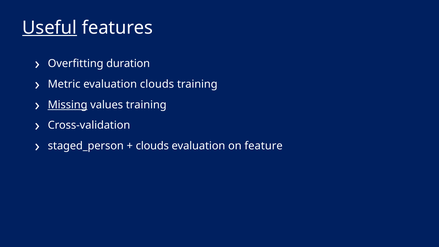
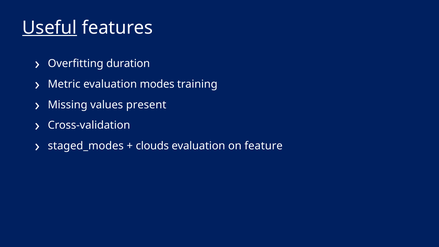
evaluation clouds: clouds -> modes
Missing underline: present -> none
values training: training -> present
staged_person: staged_person -> staged_modes
